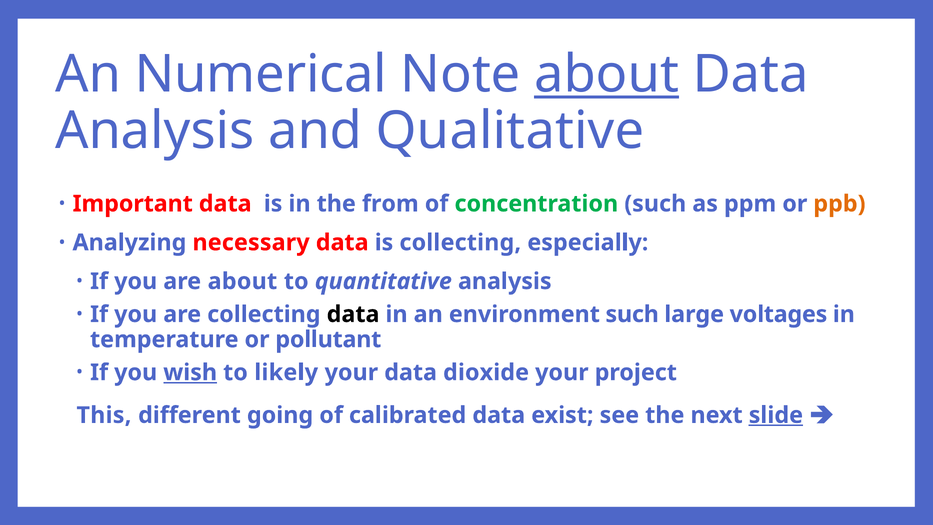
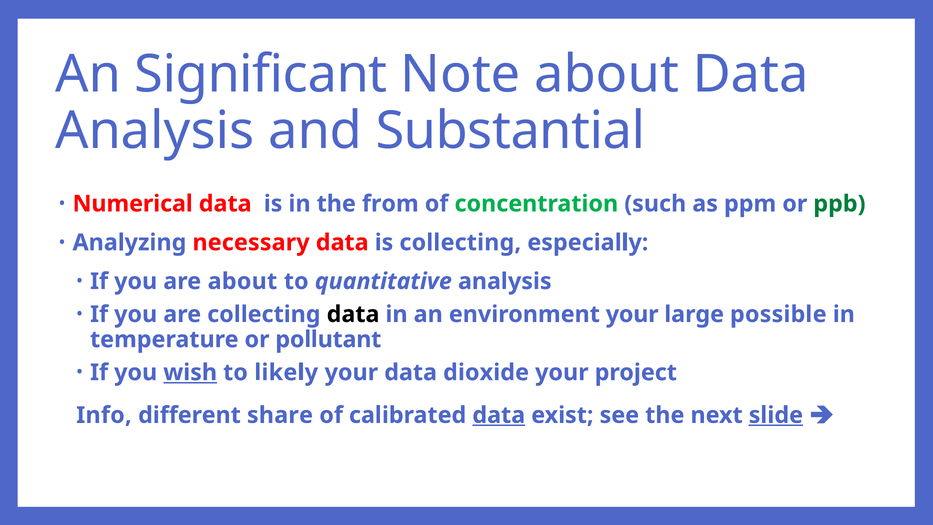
Numerical: Numerical -> Significant
about at (607, 74) underline: present -> none
Qualitative: Qualitative -> Substantial
Important: Important -> Numerical
ppb colour: orange -> green
environment such: such -> your
voltages: voltages -> possible
This: This -> Info
going: going -> share
data at (499, 415) underline: none -> present
